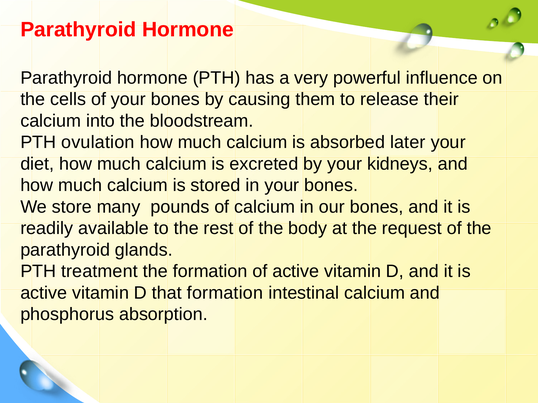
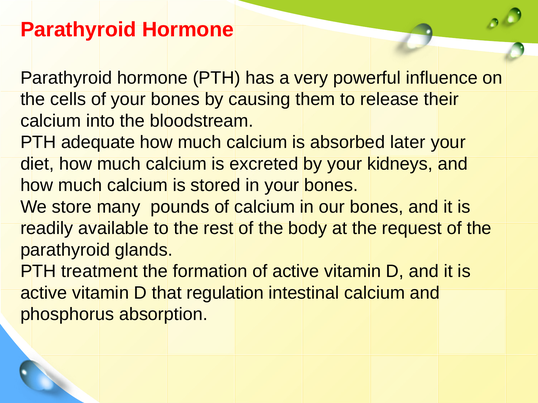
ovulation: ovulation -> adequate
that formation: formation -> regulation
